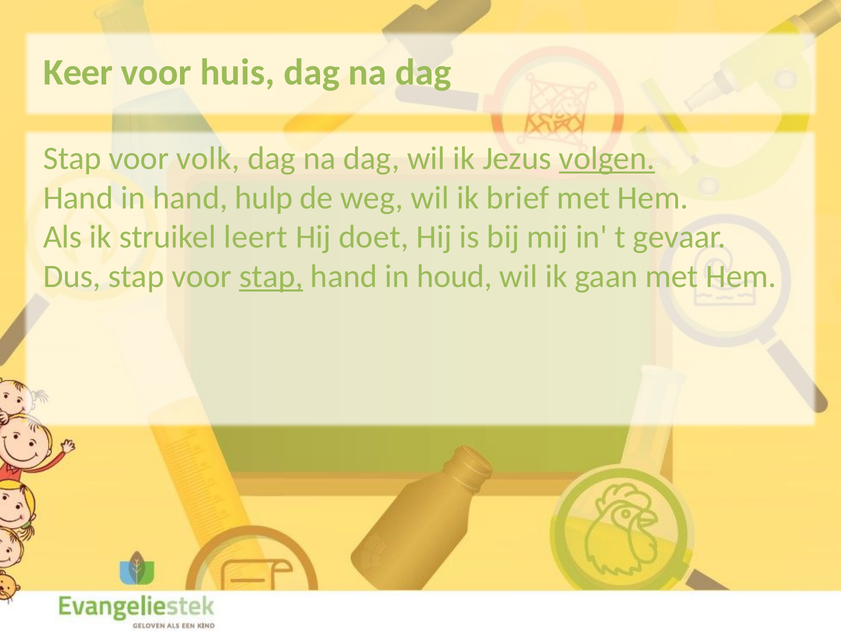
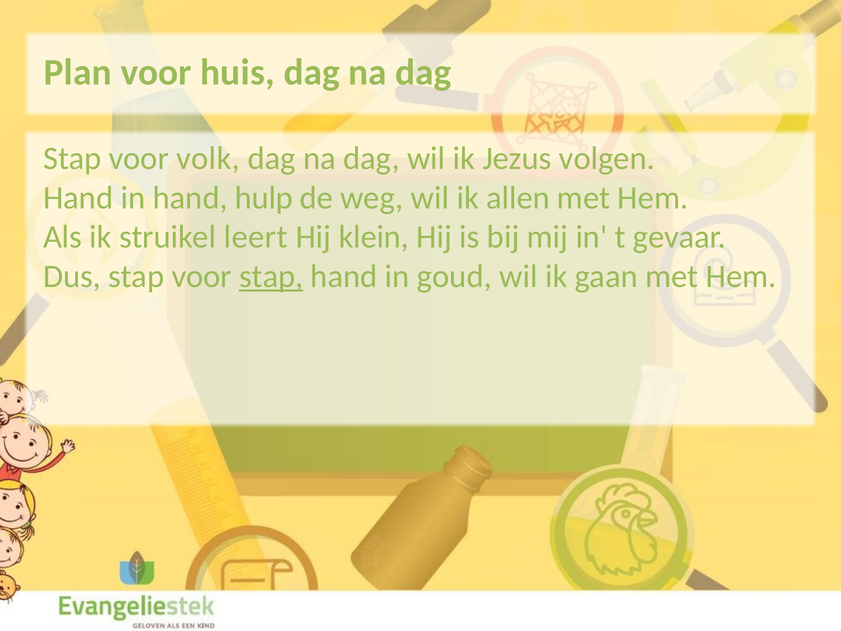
Keer: Keer -> Plan
volgen underline: present -> none
brief: brief -> allen
doet: doet -> klein
houd: houd -> goud
